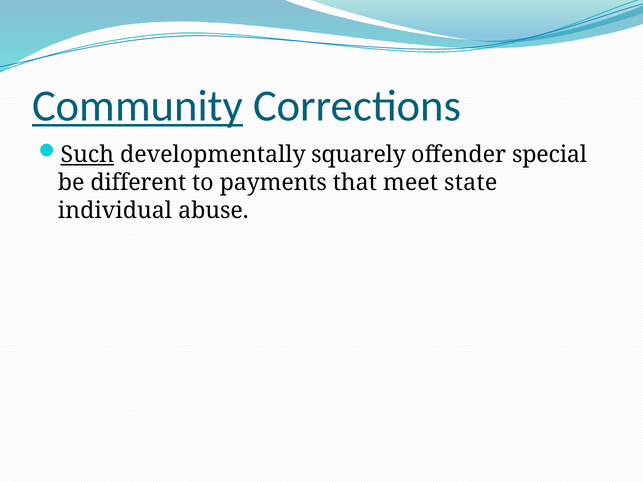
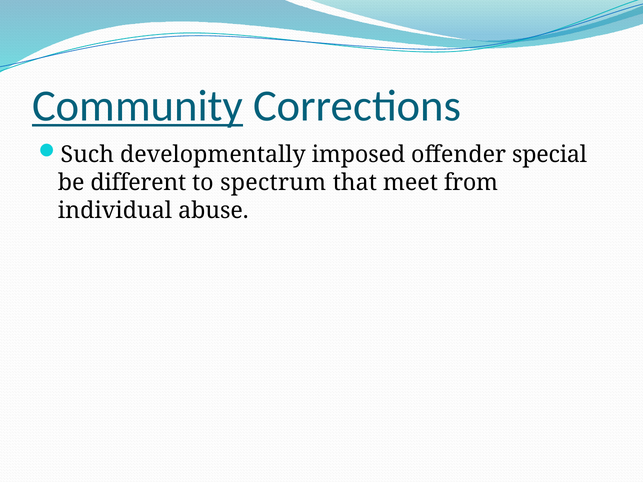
Such underline: present -> none
squarely: squarely -> imposed
payments: payments -> spectrum
state: state -> from
